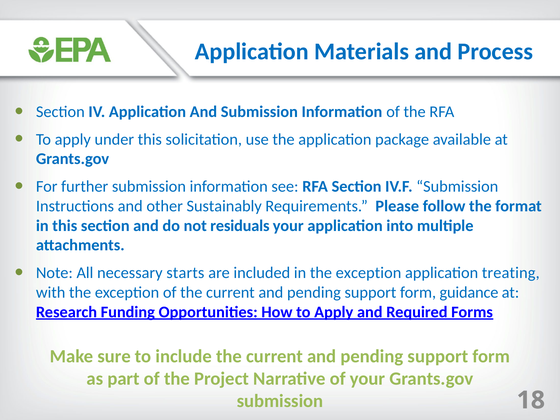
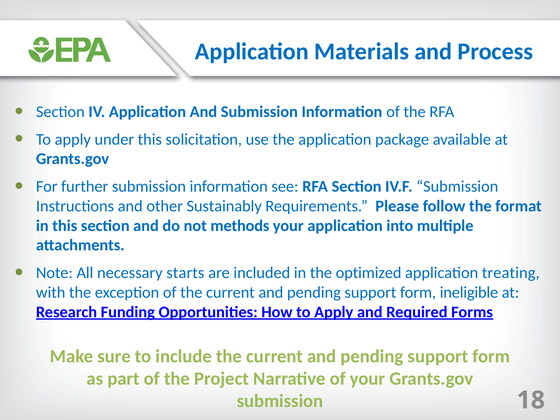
residuals: residuals -> methods
in the exception: exception -> optimized
guidance: guidance -> ineligible
